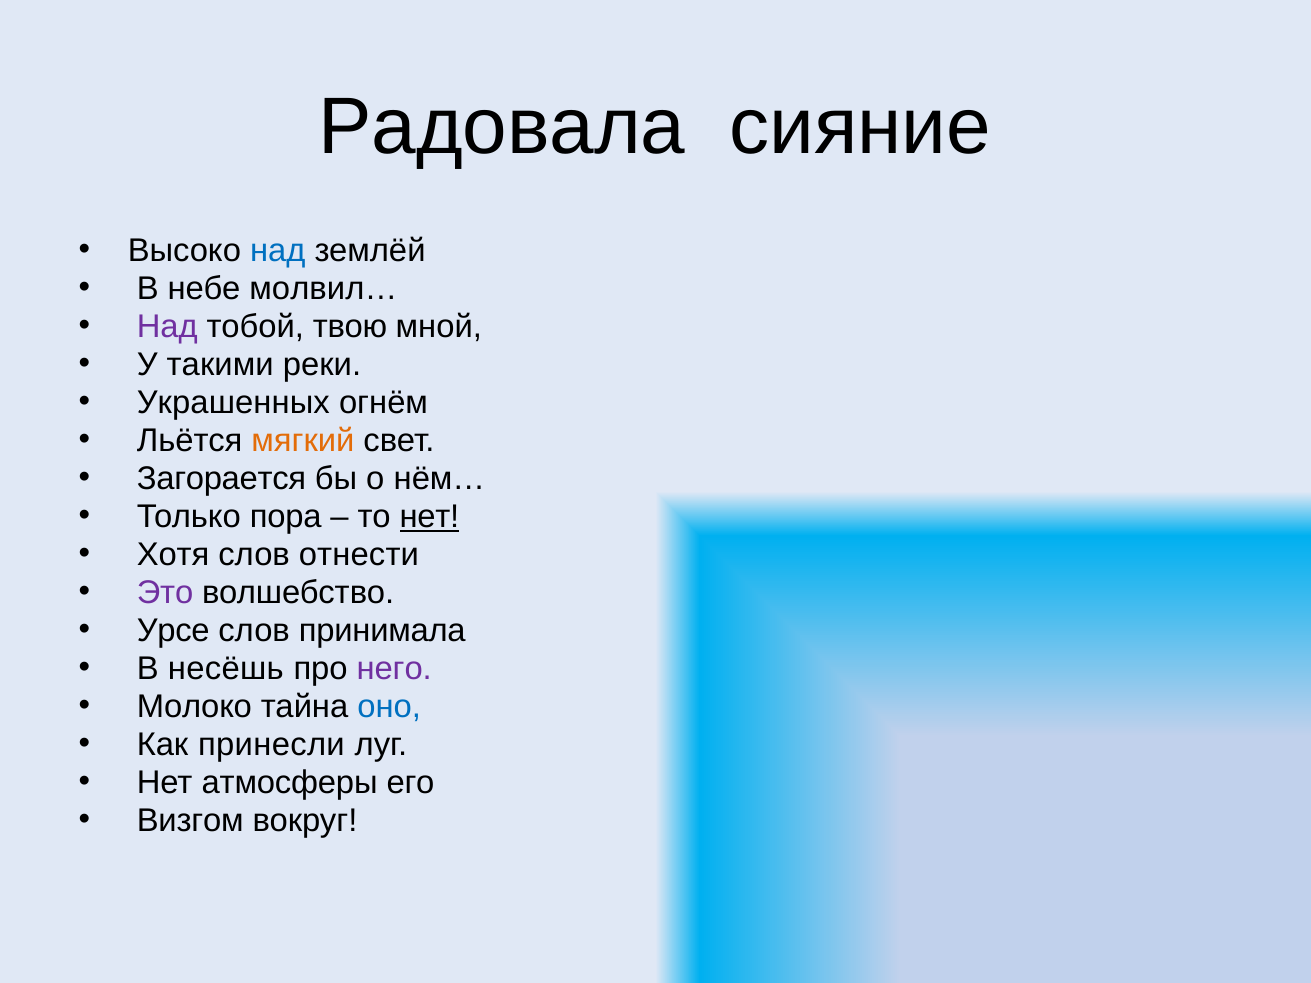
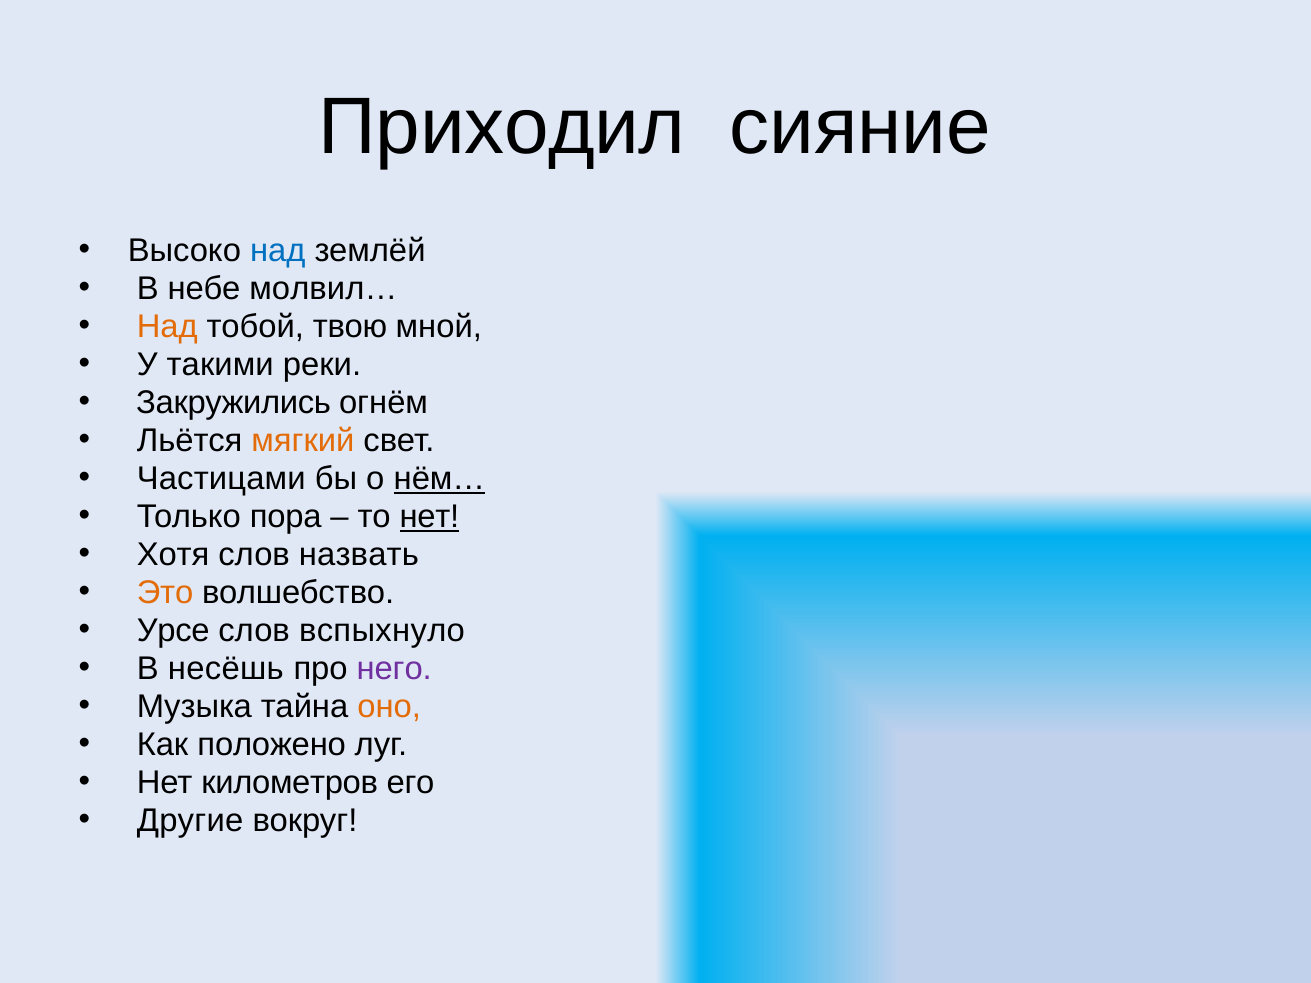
Радовала: Радовала -> Приходил
Над at (167, 326) colour: purple -> orange
Украшенных: Украшенных -> Закружились
Загорается: Загорается -> Частицами
нём… underline: none -> present
отнести: отнести -> назвать
Это colour: purple -> orange
принимала: принимала -> вспыхнуло
Молоко: Молоко -> Музыка
оно colour: blue -> orange
принесли: принесли -> положено
атмосферы: атмосферы -> километров
Визгом: Визгом -> Другие
